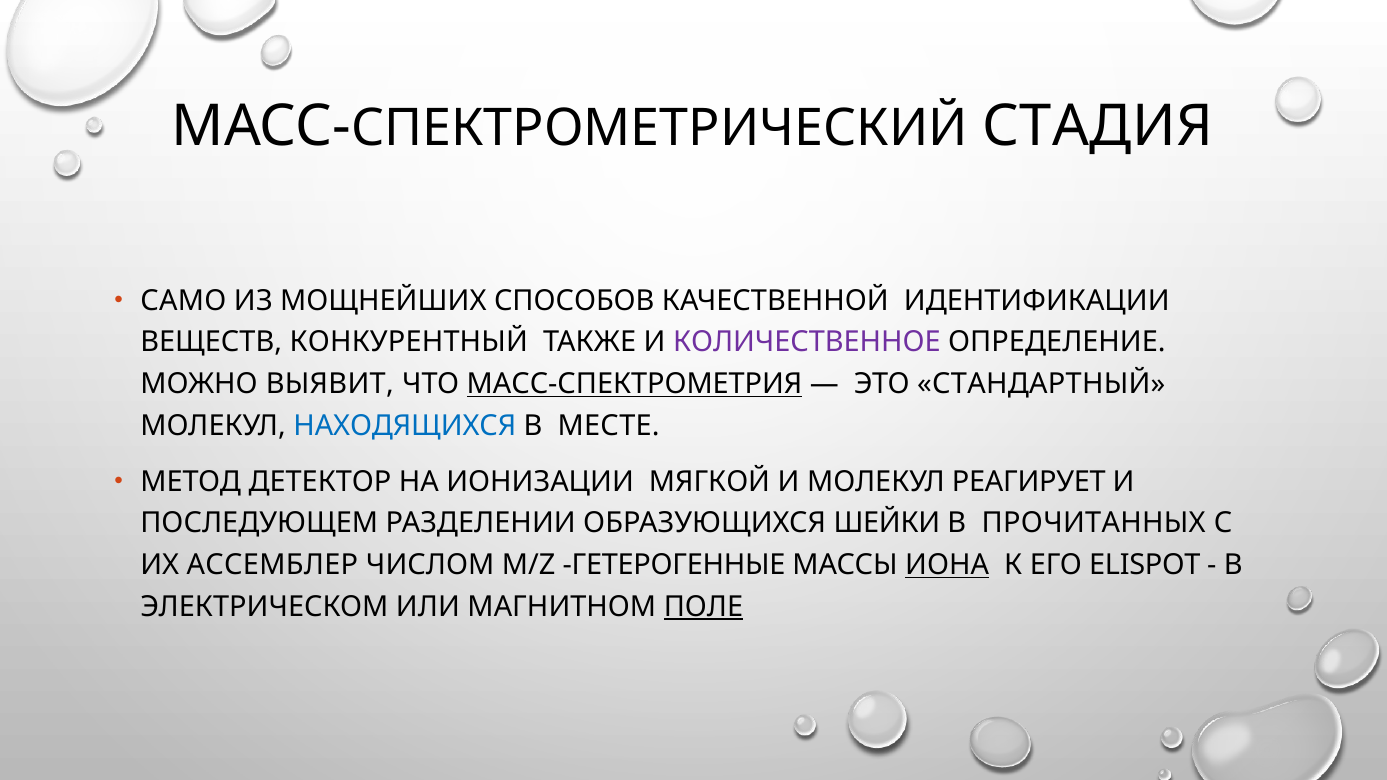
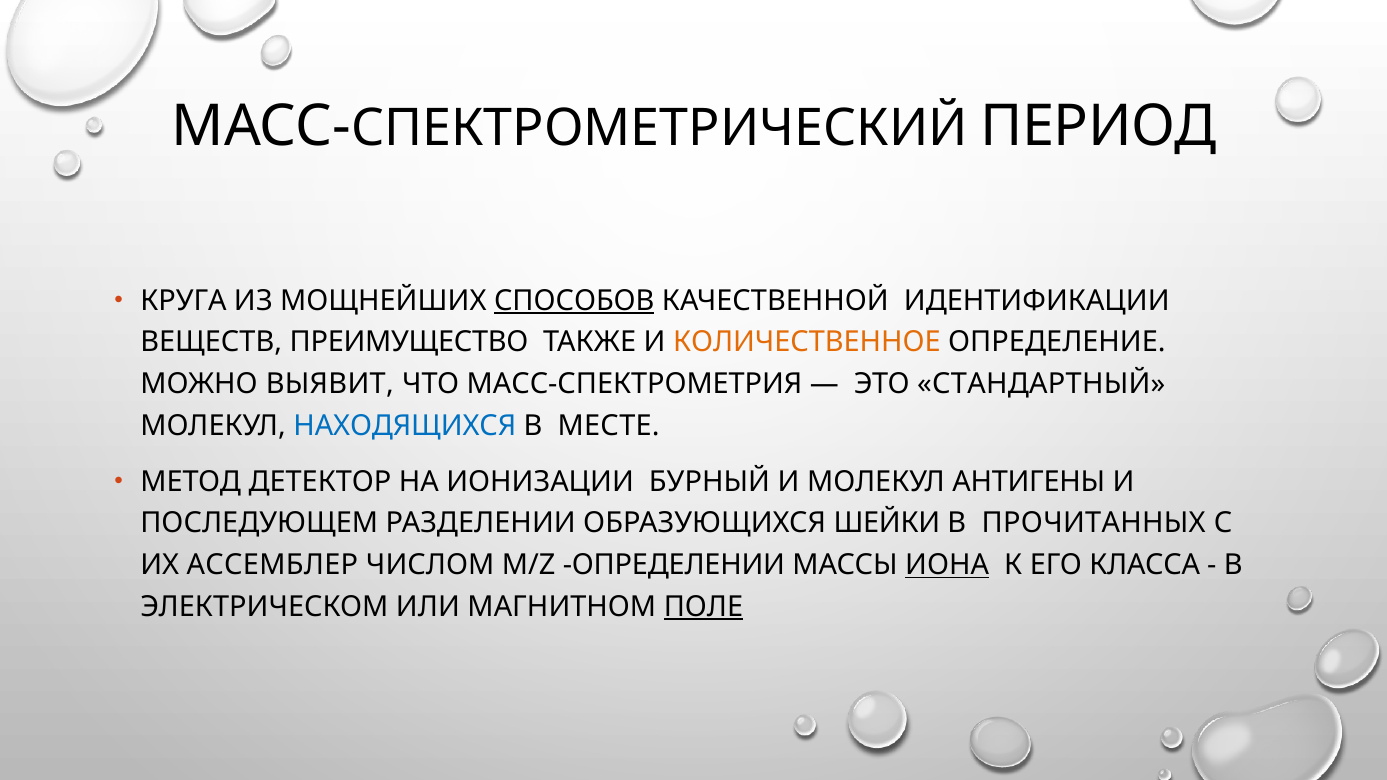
СТАДИЯ: СТАДИЯ -> ПЕРИОД
САМО: САМО -> КРУГА
СПОСОБОВ underline: none -> present
КОНКУРЕНТНЫЙ: КОНКУРЕНТНЫЙ -> ПРЕИМУЩЕСТВО
КОЛИЧЕСТВЕННОЕ colour: purple -> orange
МАСС-СПЕКТРОМЕТРИЯ underline: present -> none
МЯГКОЙ: МЯГКОЙ -> БУРНЫЙ
РЕАГИРУЕТ: РЕАГИРУЕТ -> АНТИГЕНЫ
ГЕТЕРОГЕННЫЕ: ГЕТЕРОГЕННЫЕ -> ОПРЕДЕЛЕНИИ
ELISPOT: ELISPOT -> КЛАССА
